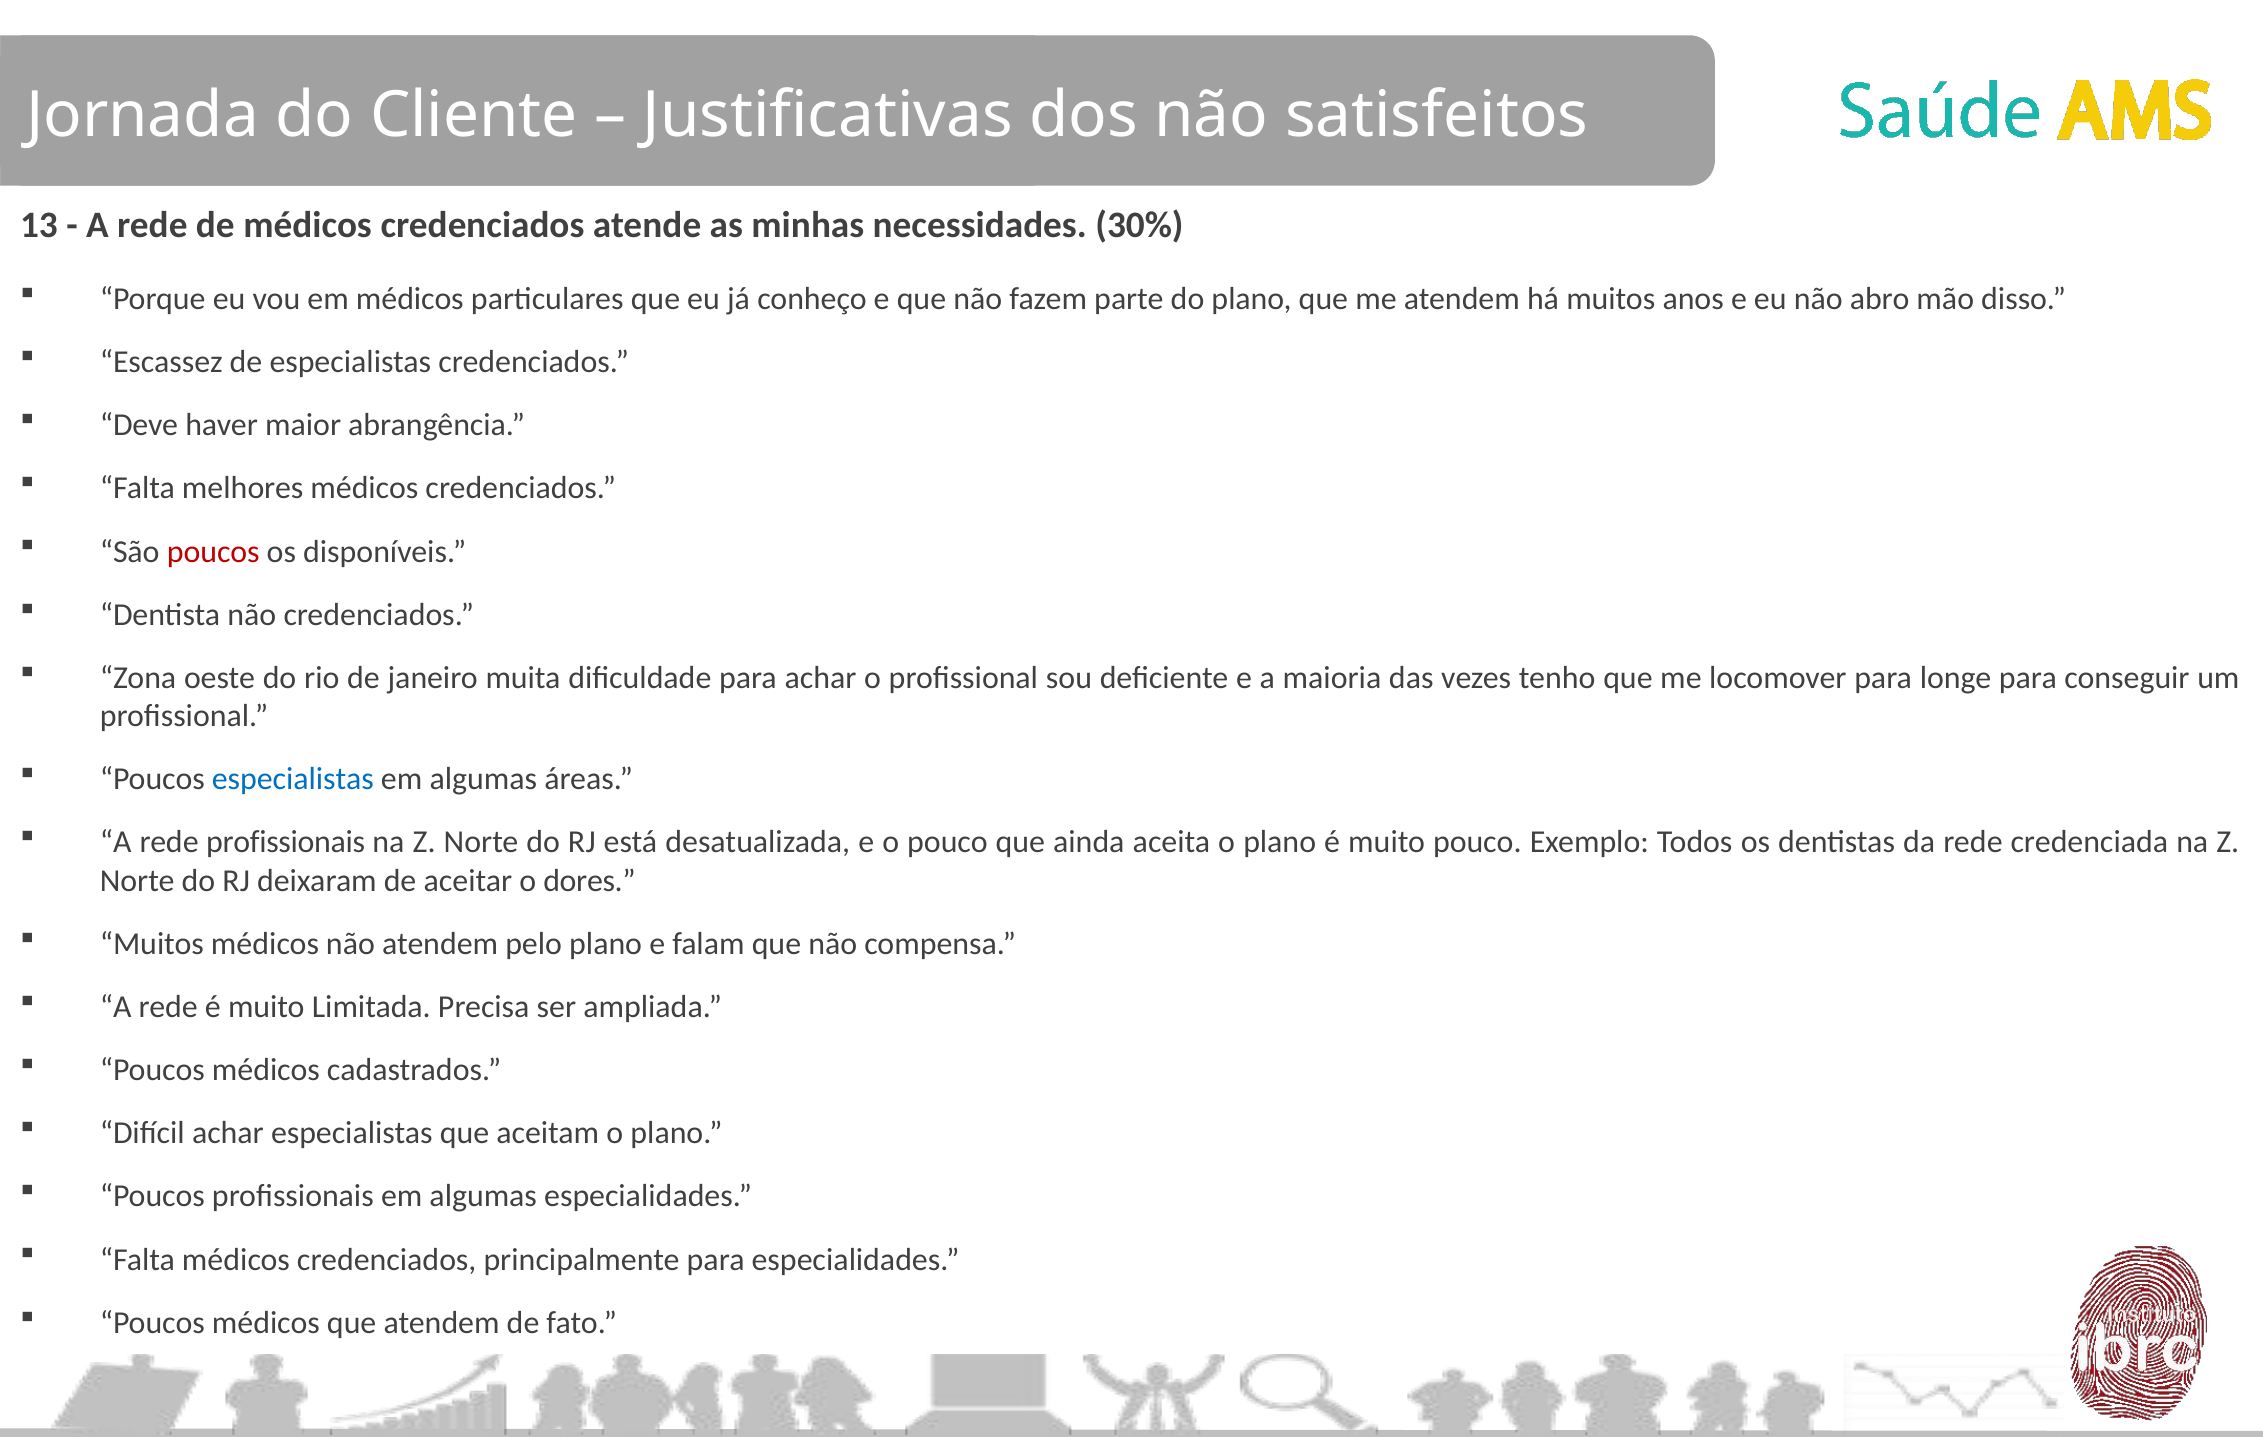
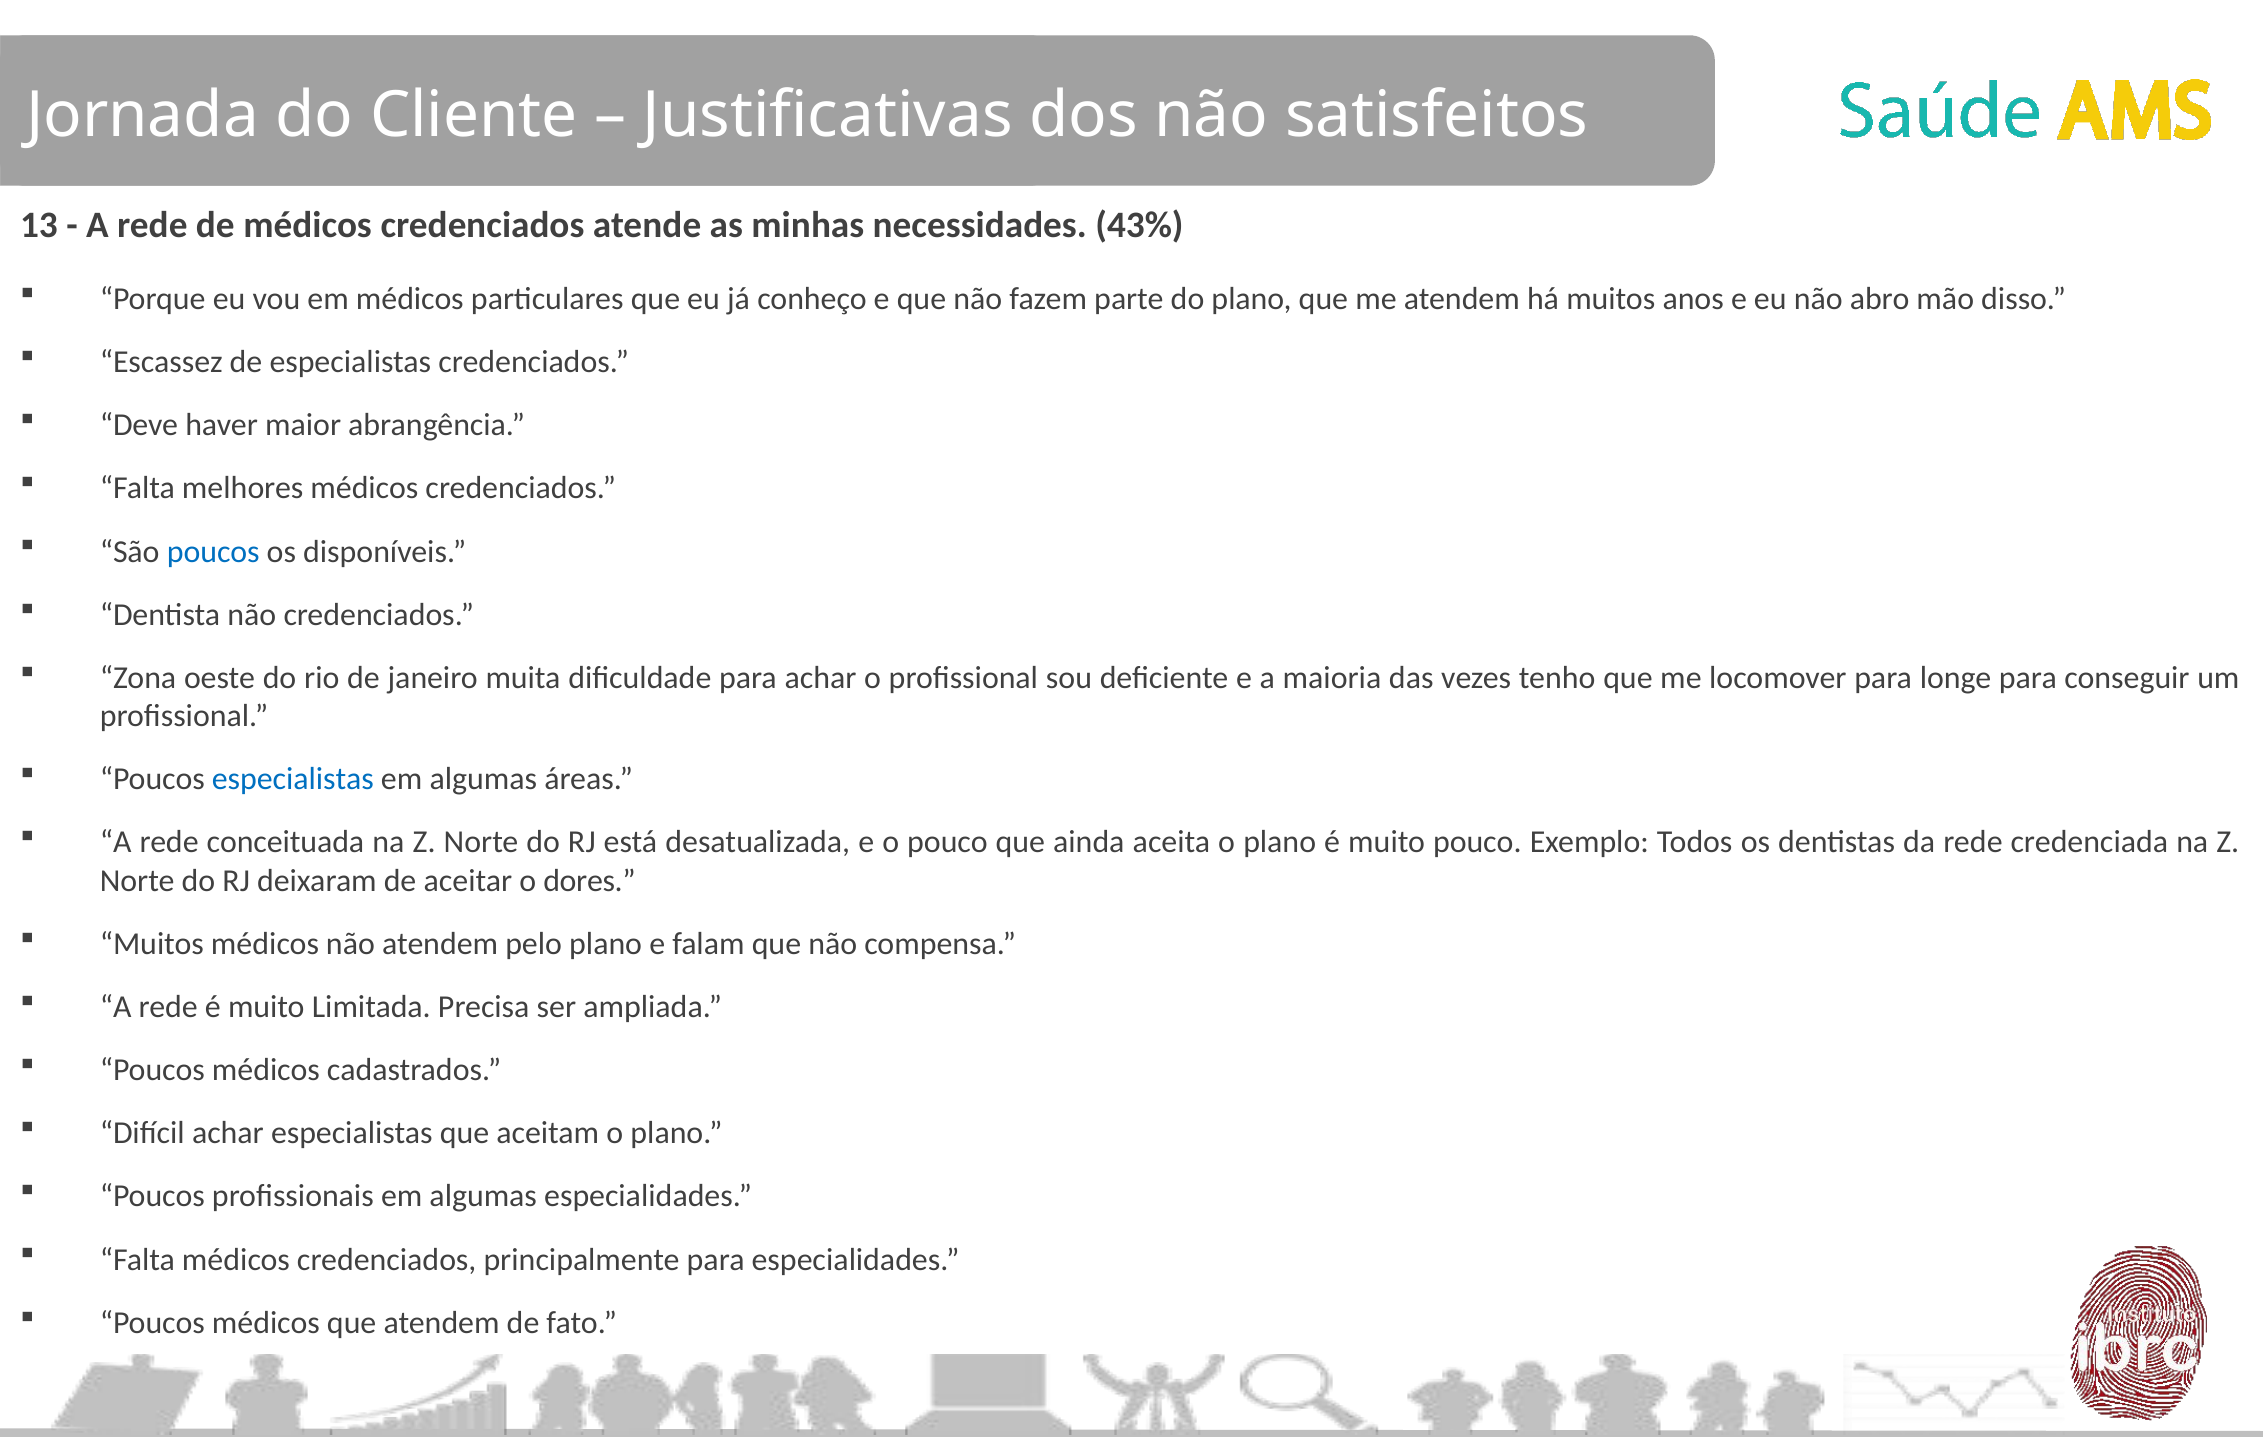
30%: 30% -> 43%
poucos at (213, 551) colour: red -> blue
rede profissionais: profissionais -> conceituada
